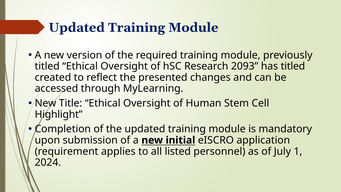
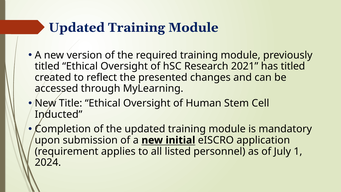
2093: 2093 -> 2021
Highlight: Highlight -> Inducted
